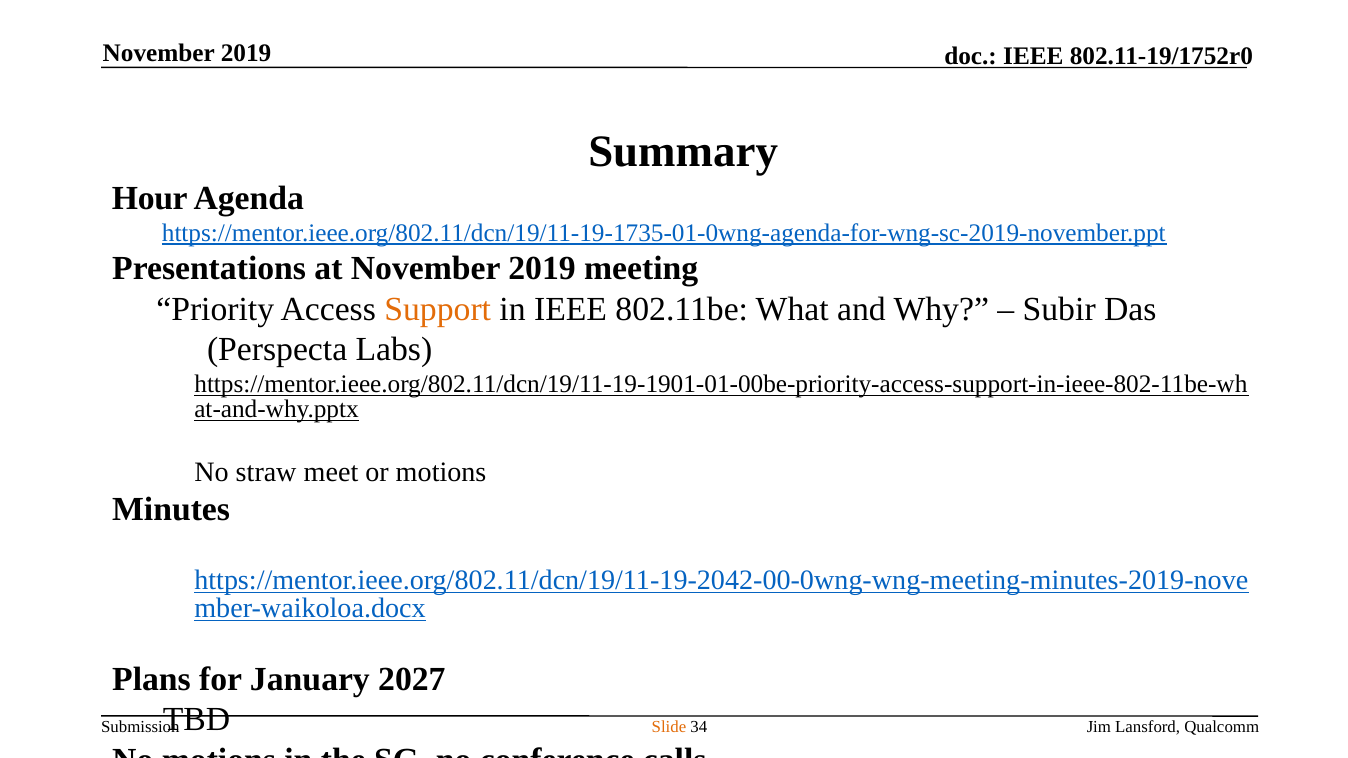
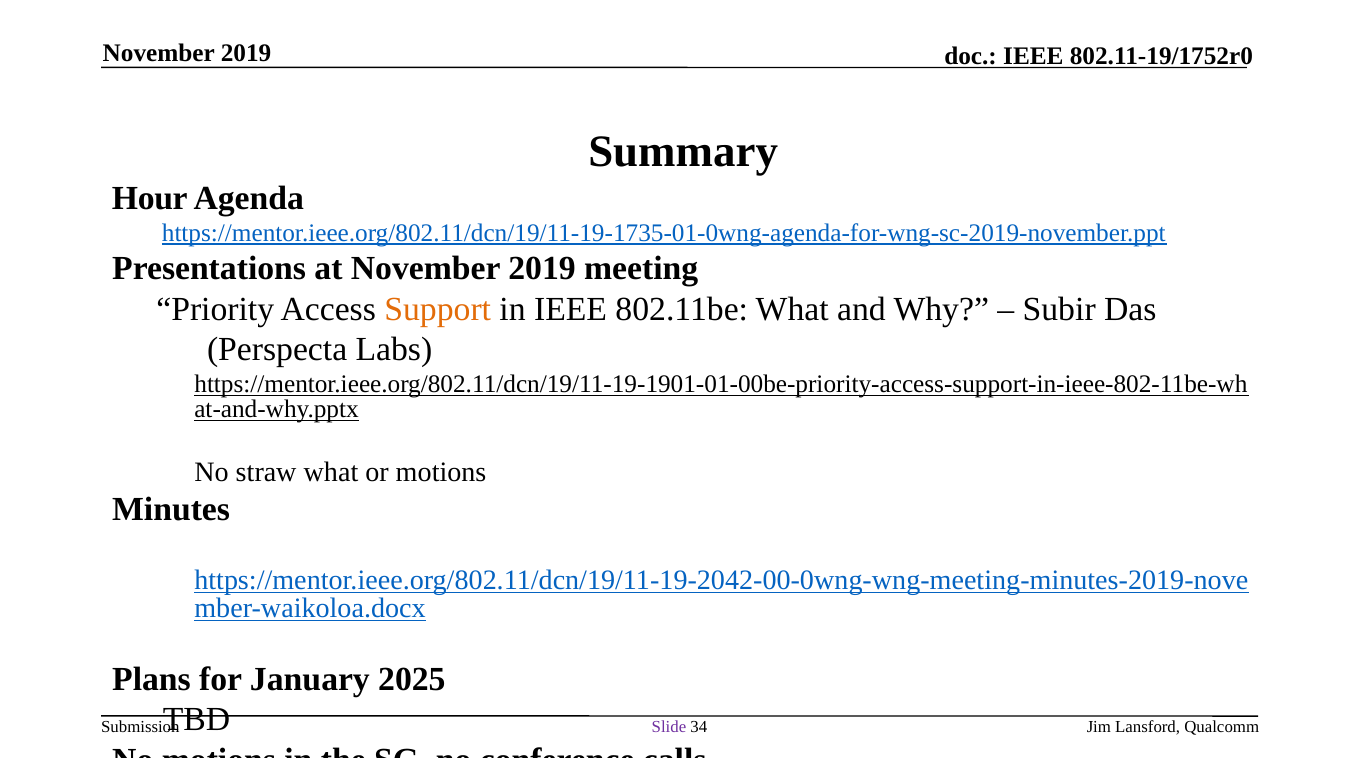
straw meet: meet -> what
2027: 2027 -> 2025
Slide colour: orange -> purple
